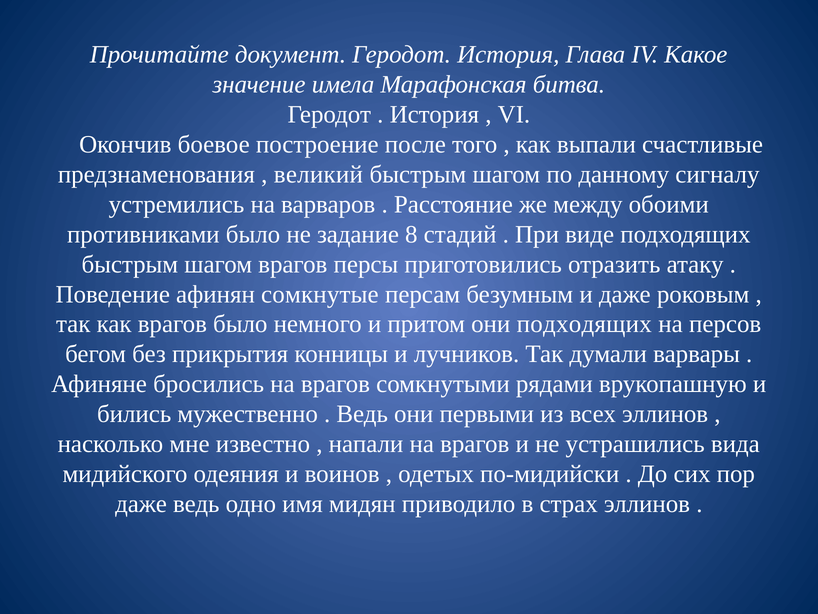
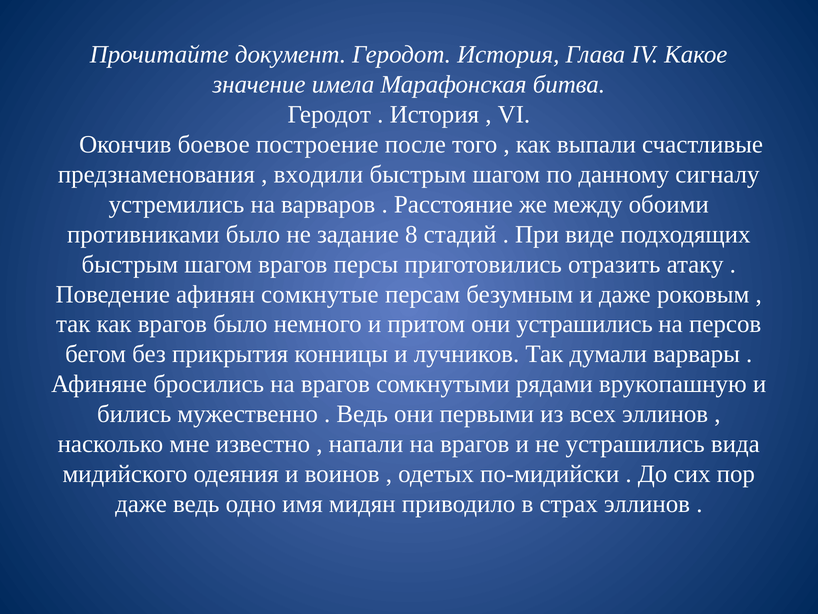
великий: великий -> входили
они подходящих: подходящих -> устрашились
